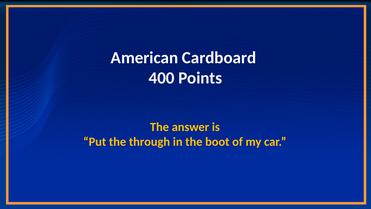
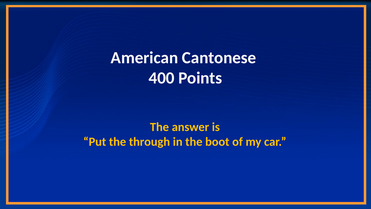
Cardboard: Cardboard -> Cantonese
